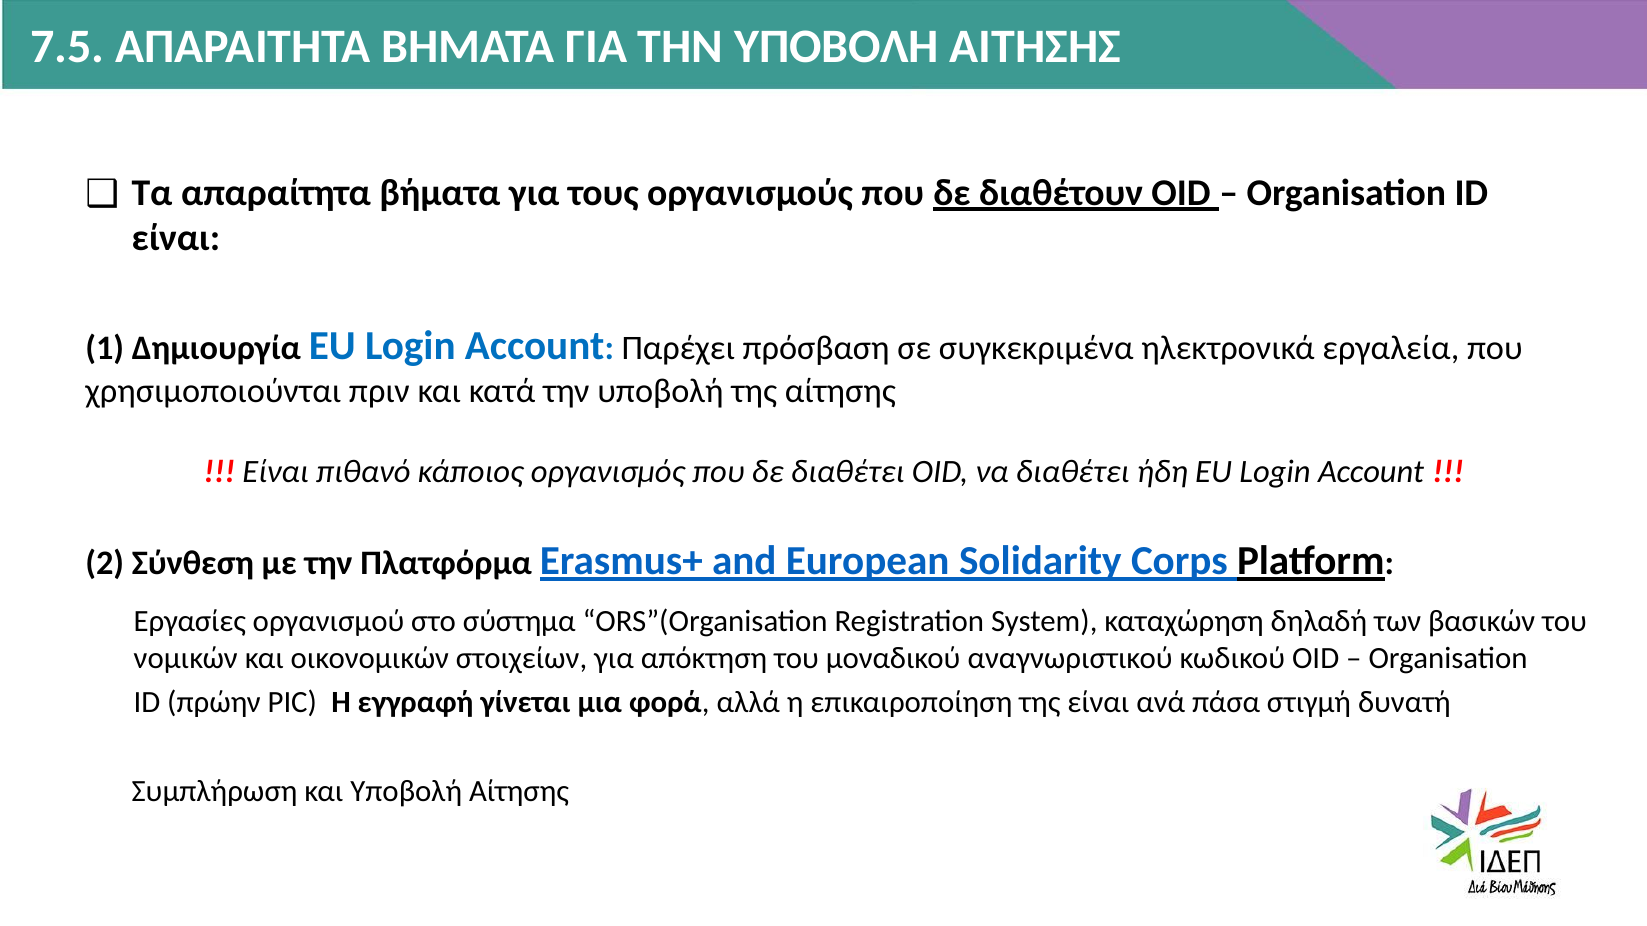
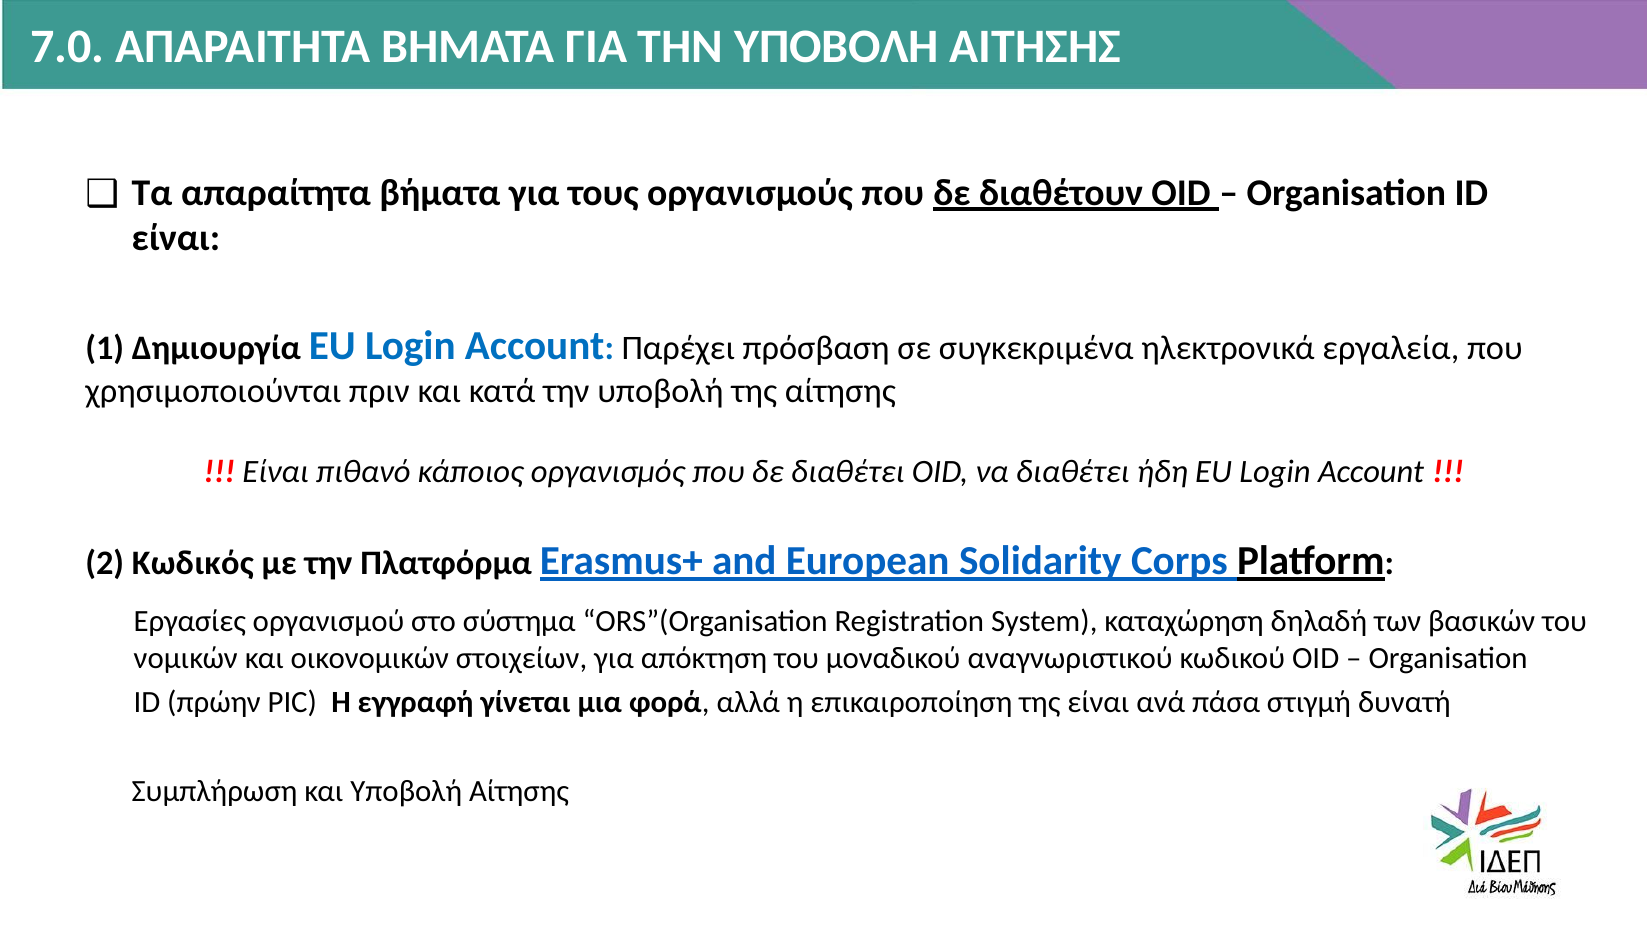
7.5: 7.5 -> 7.0
Σύνθεση: Σύνθεση -> Κωδικός
